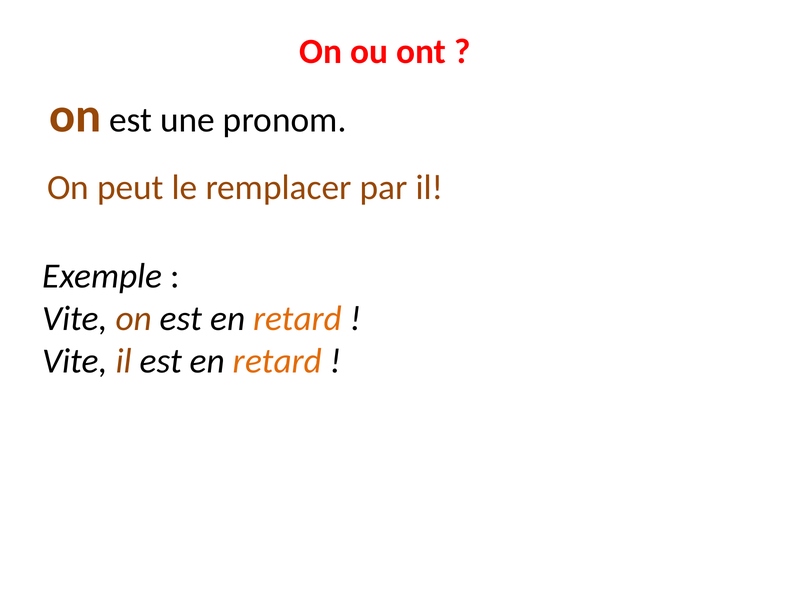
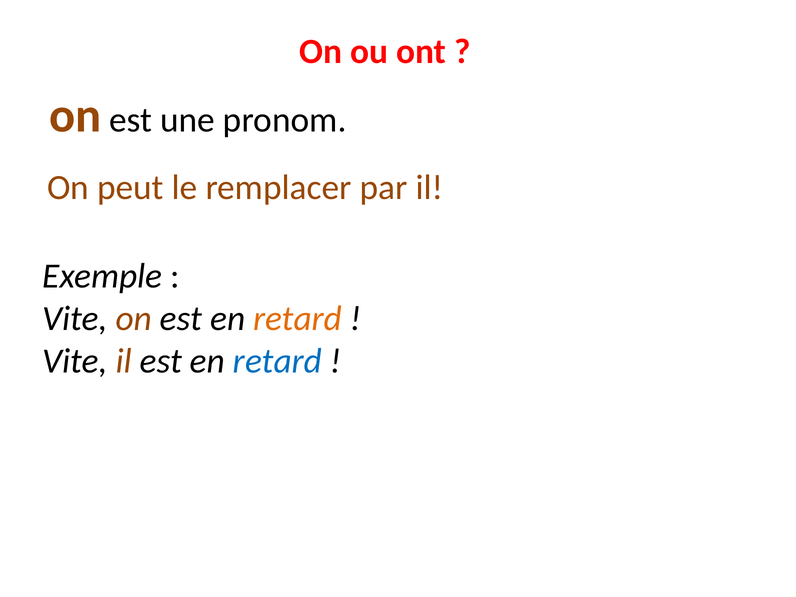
retard at (277, 361) colour: orange -> blue
